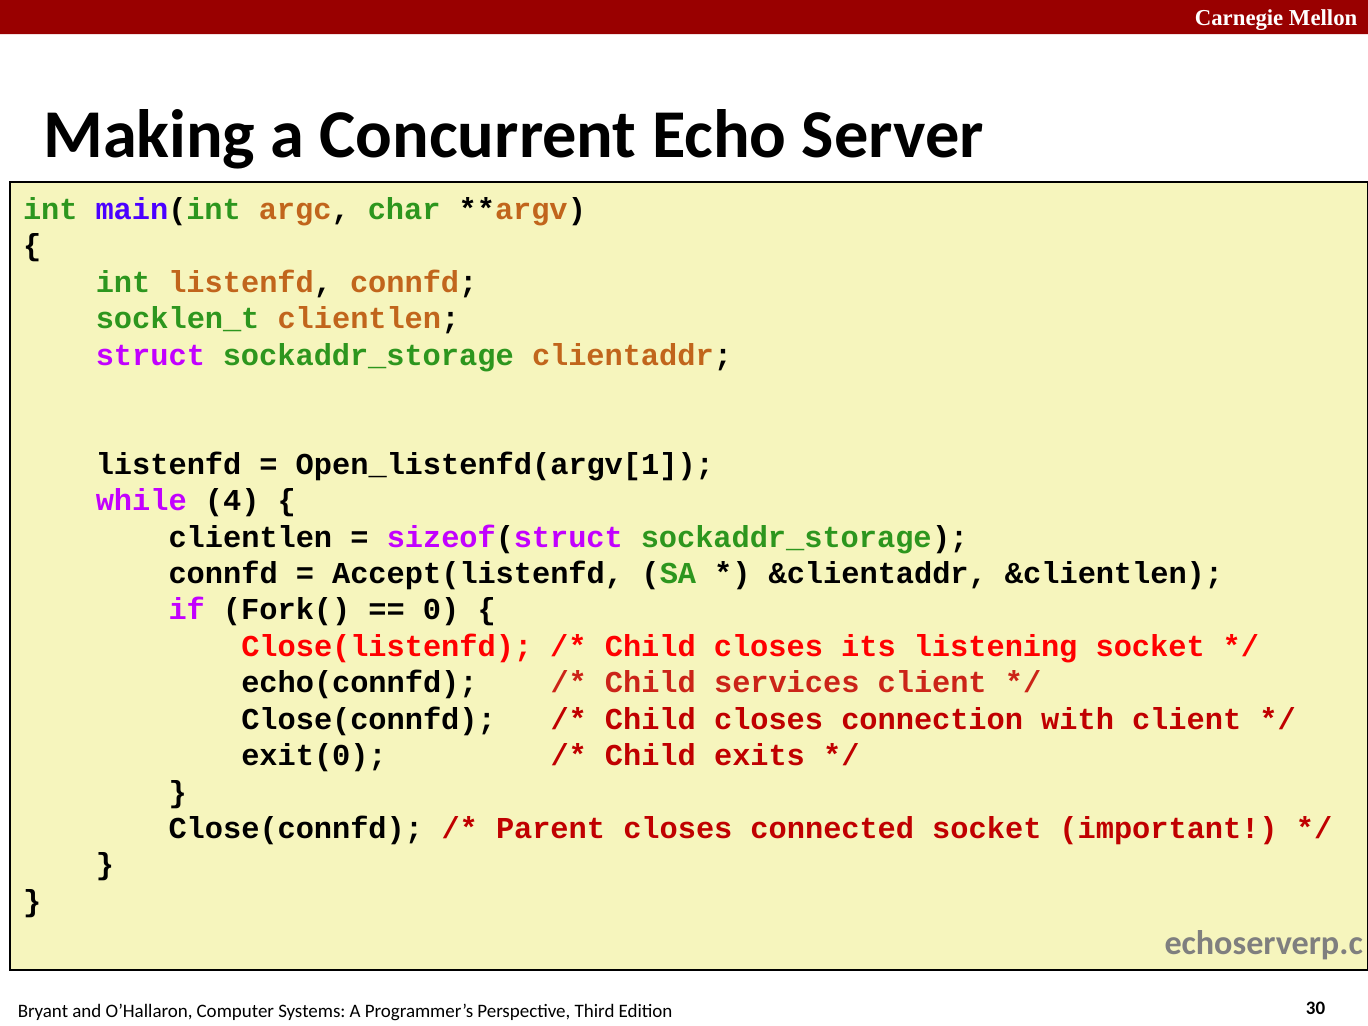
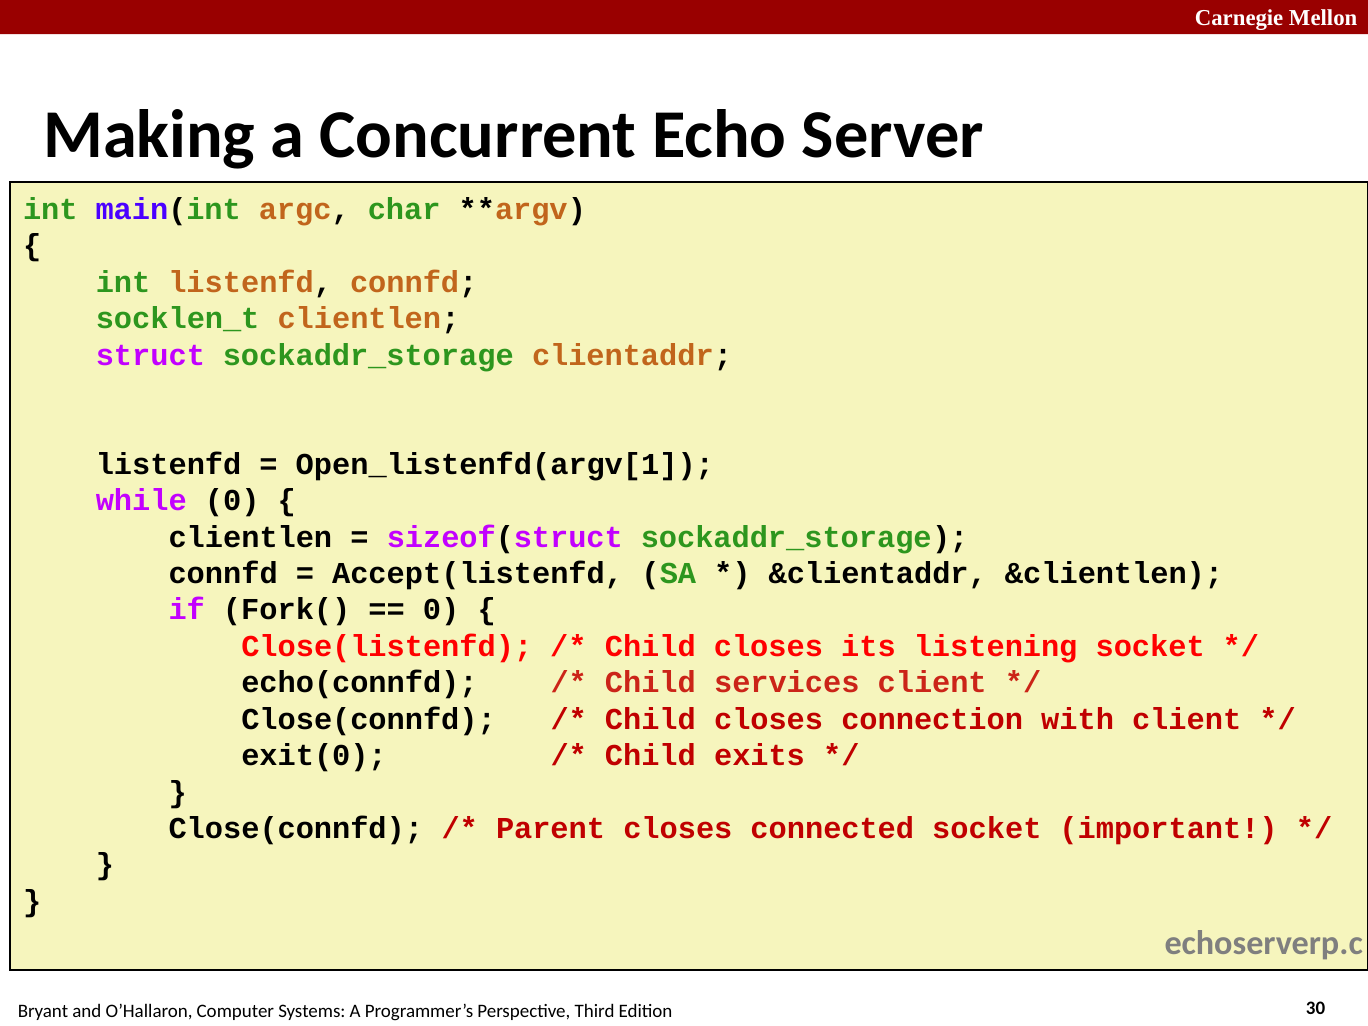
while 4: 4 -> 0
